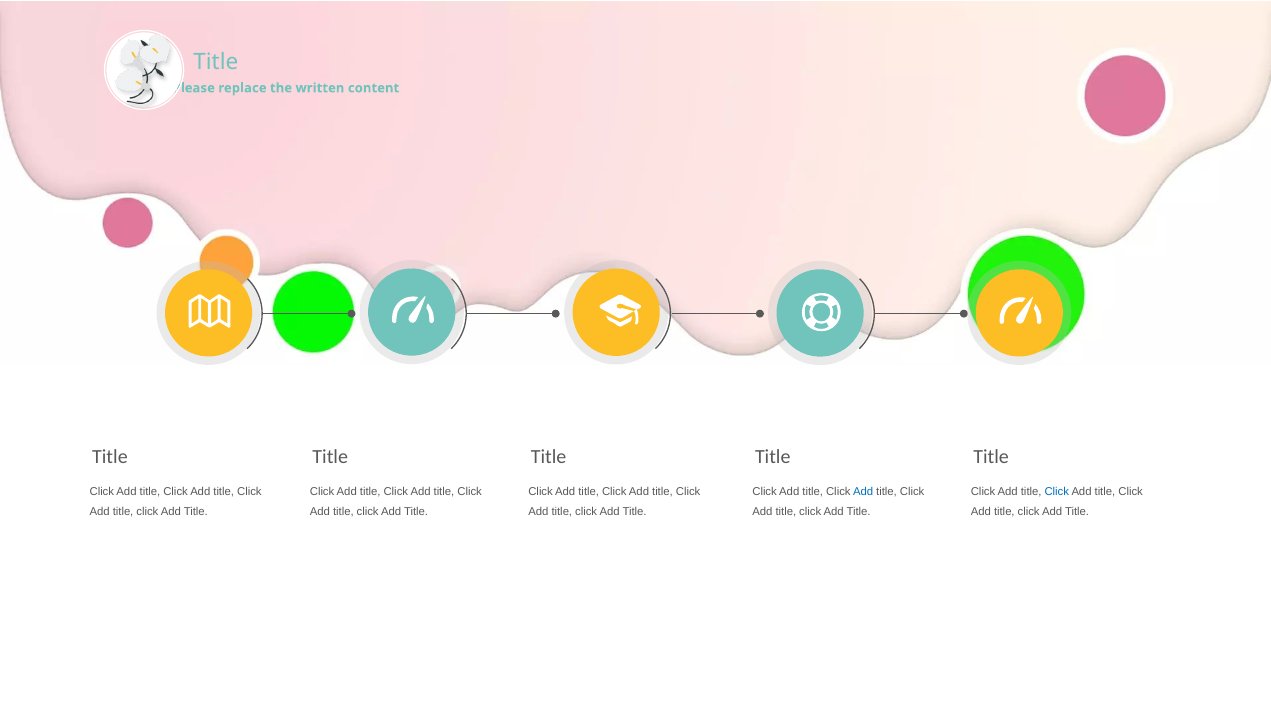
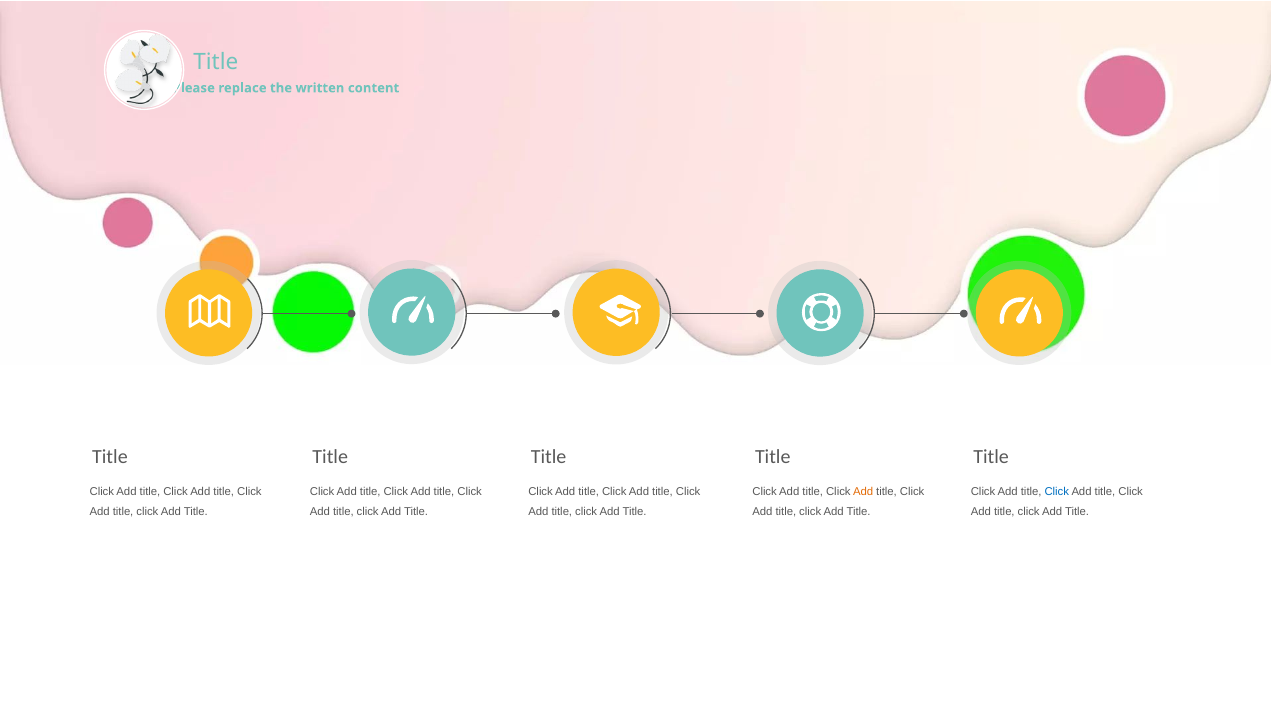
Add at (863, 492) colour: blue -> orange
